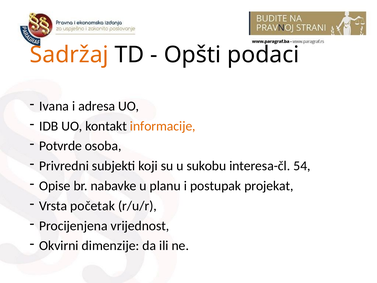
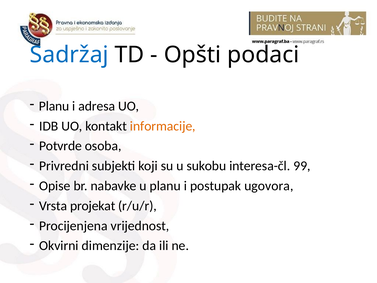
Sadržaj colour: orange -> blue
Ivana at (54, 106): Ivana -> Planu
54: 54 -> 99
projekat: projekat -> ugovora
početak: početak -> projekat
